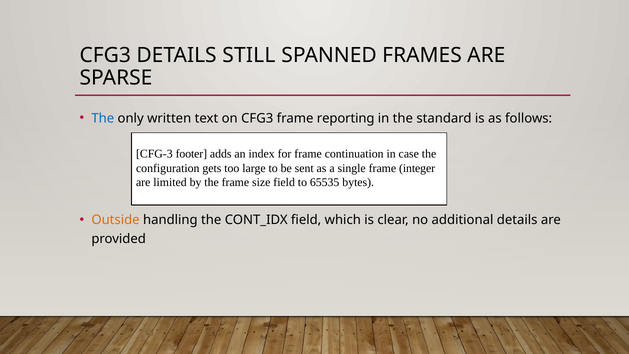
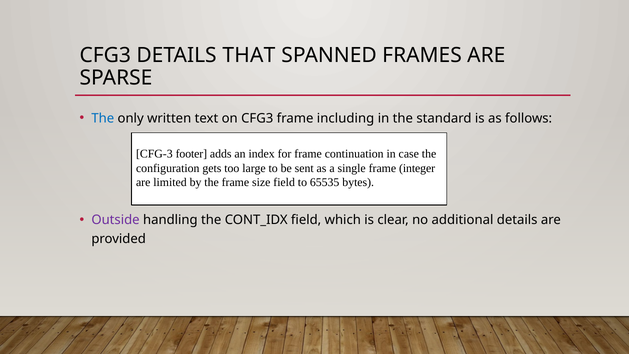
STILL: STILL -> THAT
reporting: reporting -> including
Outside colour: orange -> purple
